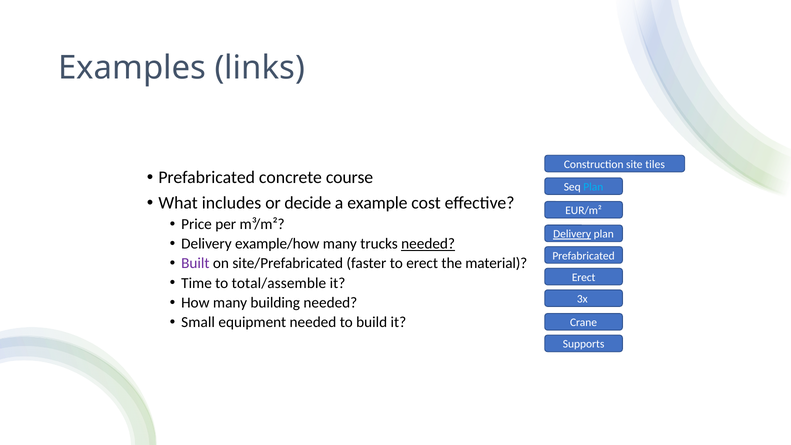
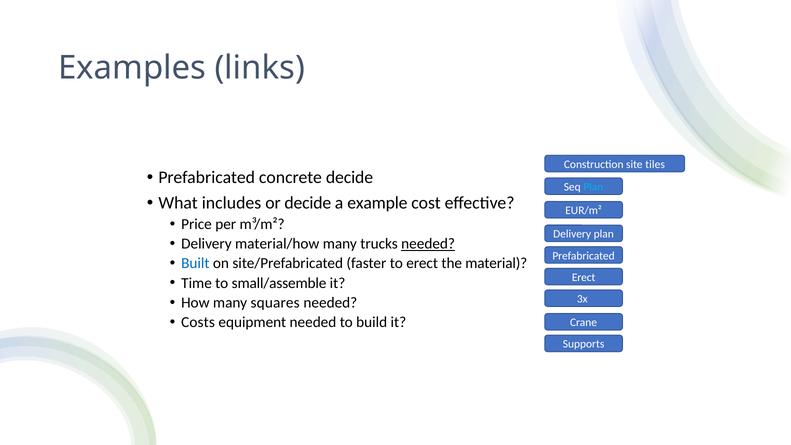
concrete course: course -> decide
Delivery at (572, 234) underline: present -> none
example/how: example/how -> material/how
Built colour: purple -> blue
total/assemble: total/assemble -> small/assemble
building: building -> squares
Small: Small -> Costs
